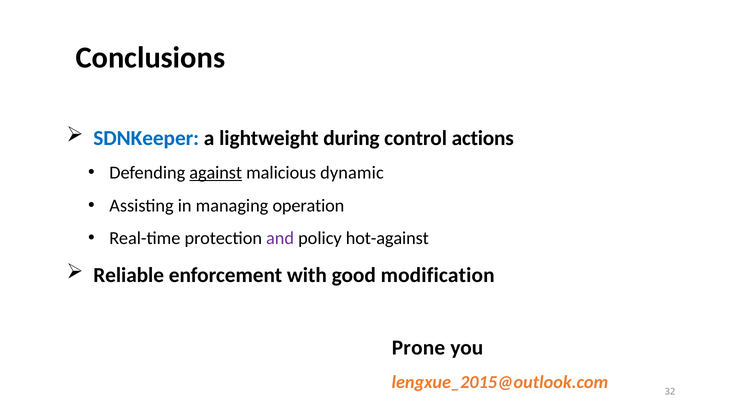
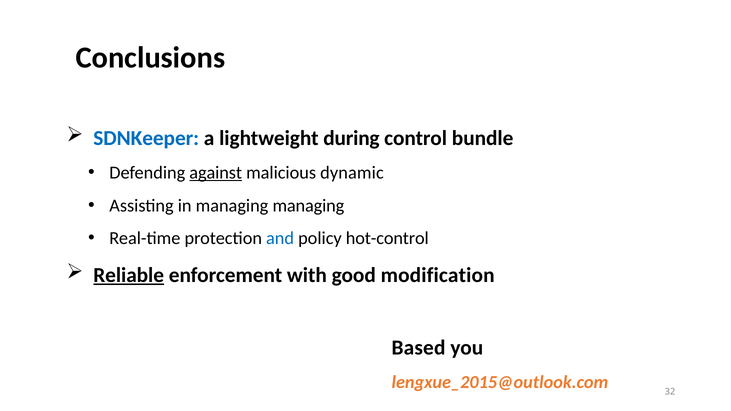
actions: actions -> bundle
managing operation: operation -> managing
and colour: purple -> blue
hot-against: hot-against -> hot-control
Reliable underline: none -> present
Prone: Prone -> Based
